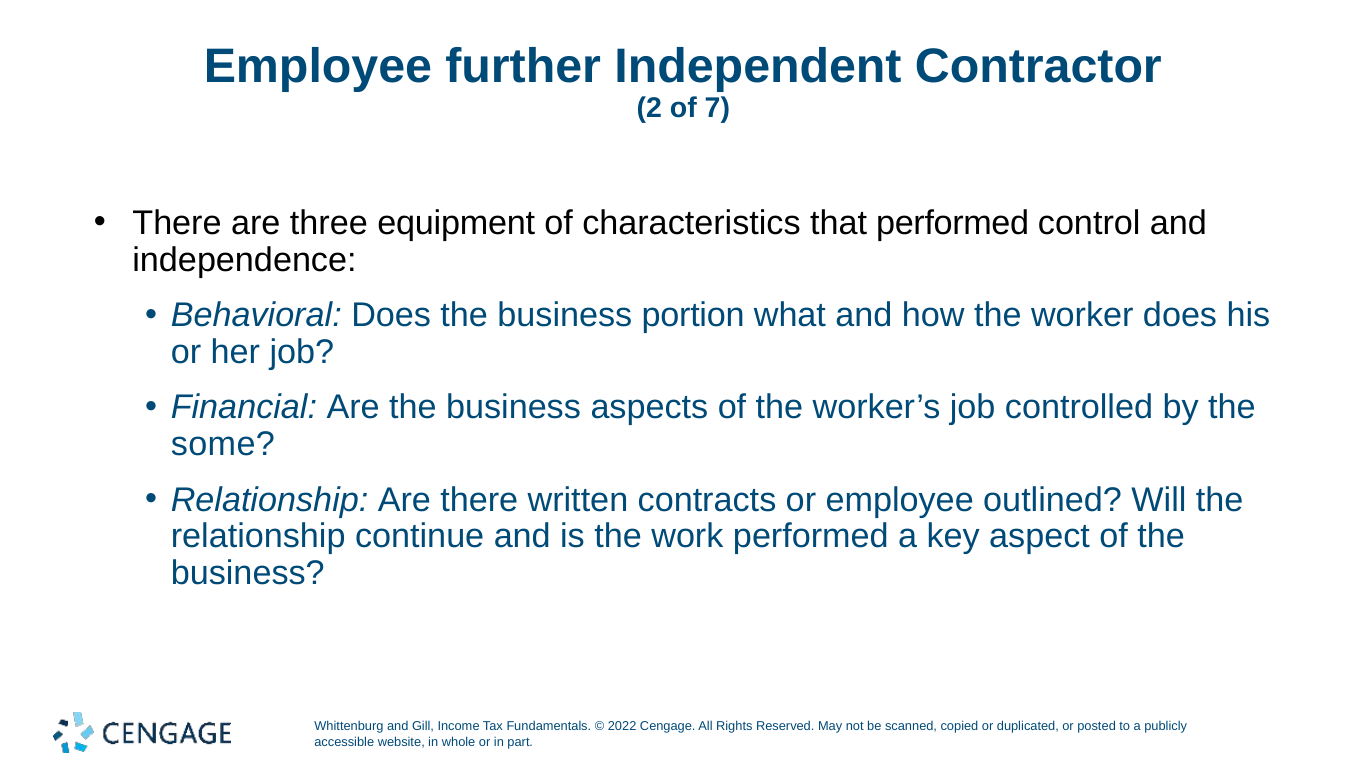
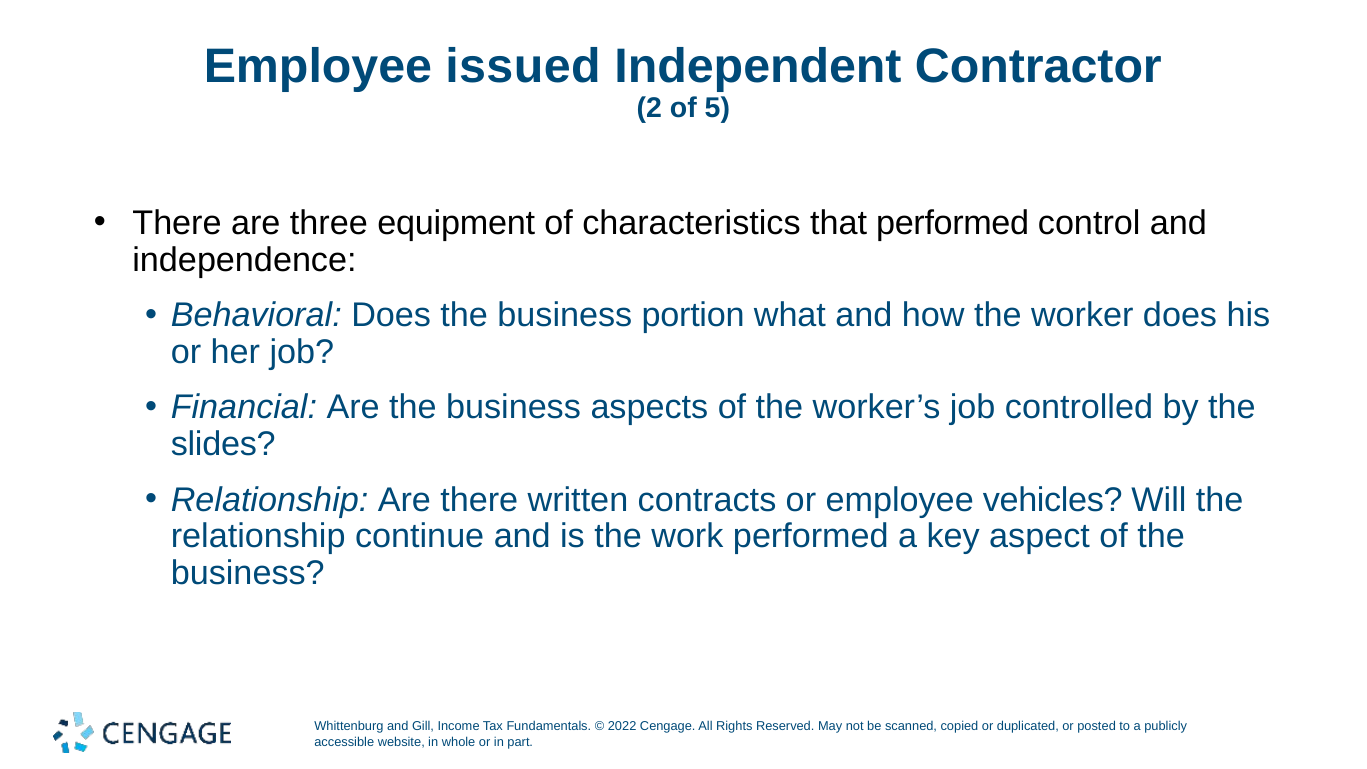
further: further -> issued
7: 7 -> 5
some: some -> slides
outlined: outlined -> vehicles
